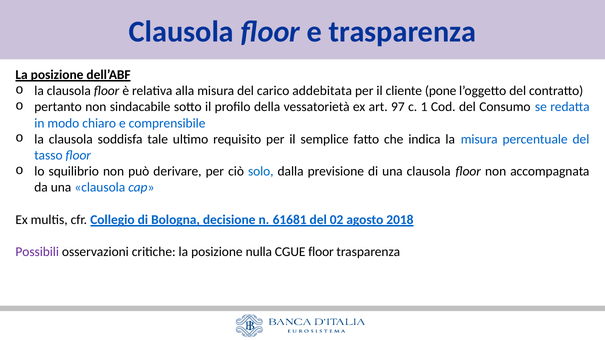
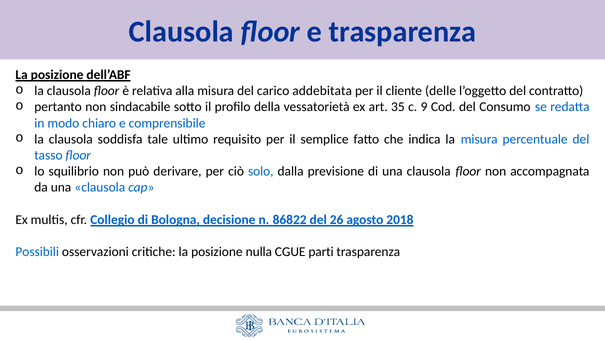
pone: pone -> delle
97: 97 -> 35
1: 1 -> 9
61681: 61681 -> 86822
02: 02 -> 26
Possibili colour: purple -> blue
CGUE floor: floor -> parti
